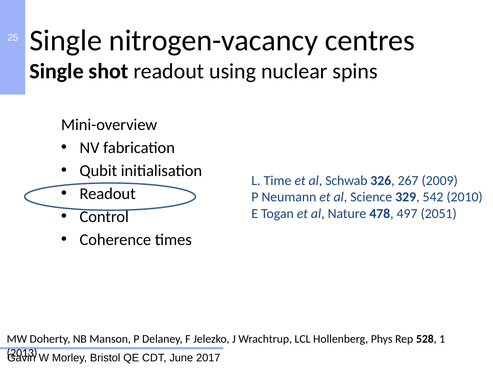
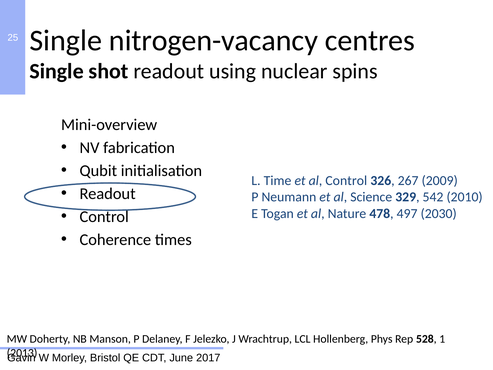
al Schwab: Schwab -> Control
2051: 2051 -> 2030
